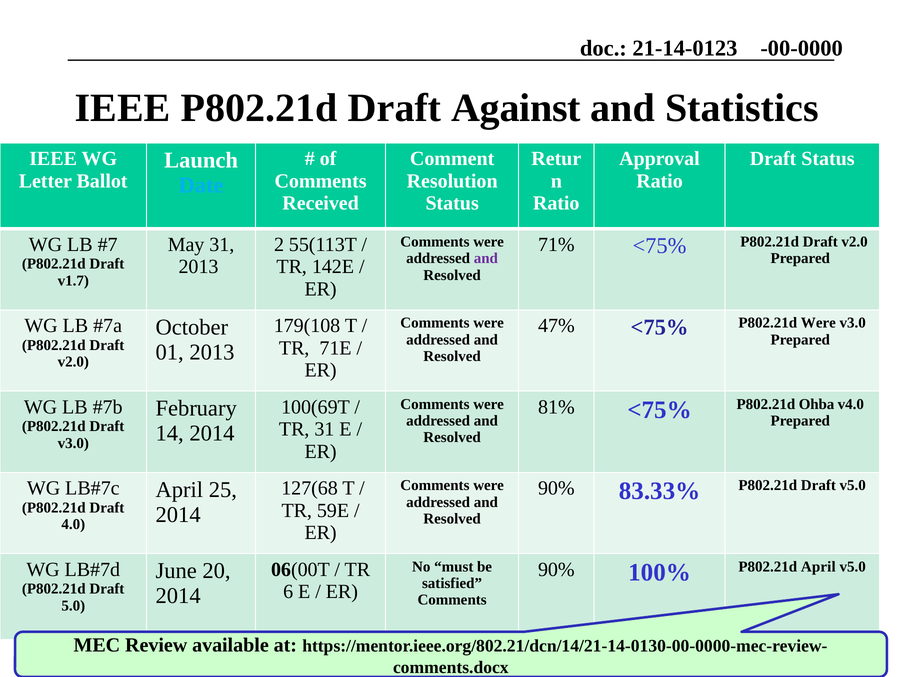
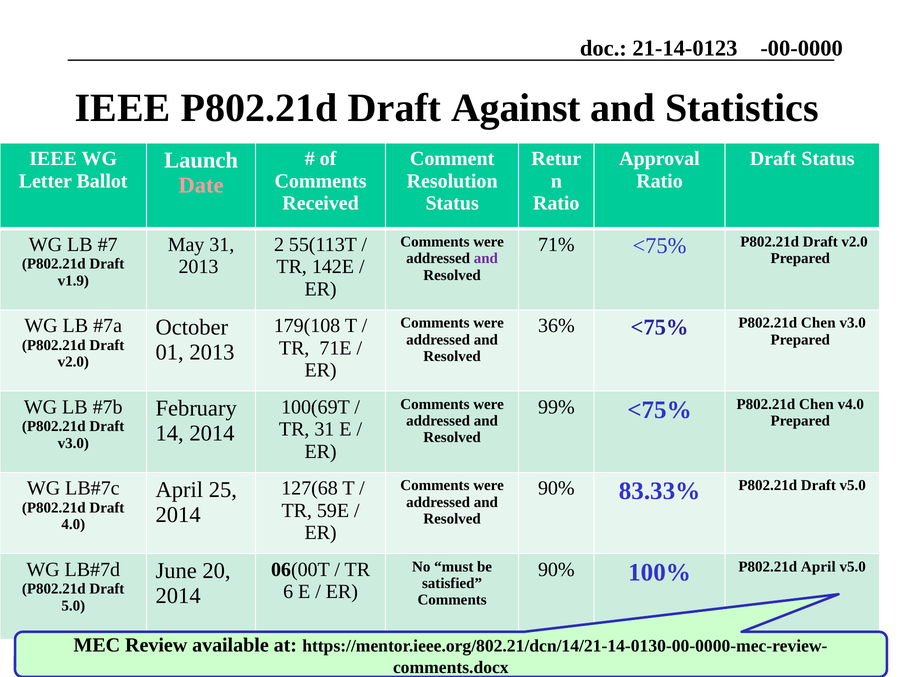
Date colour: light blue -> pink
v1.7: v1.7 -> v1.9
47%: 47% -> 36%
Were at (818, 323): Were -> Chen
81%: 81% -> 99%
Ohba at (817, 404): Ohba -> Chen
